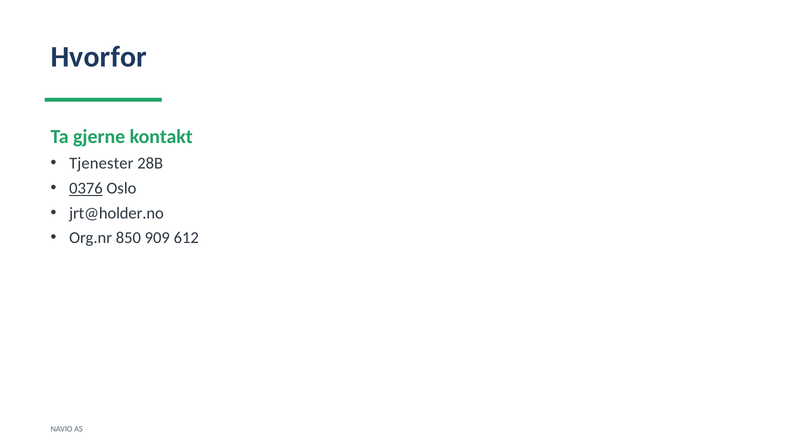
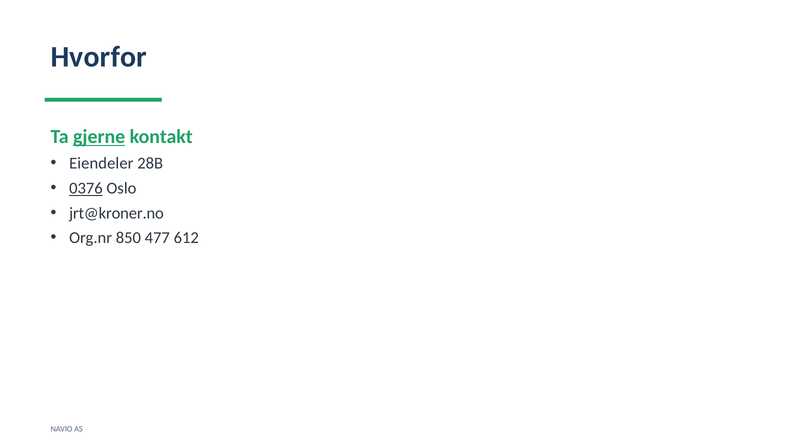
gjerne underline: none -> present
Tjenester: Tjenester -> Eiendeler
jrt@holder.no: jrt@holder.no -> jrt@kroner.no
909: 909 -> 477
